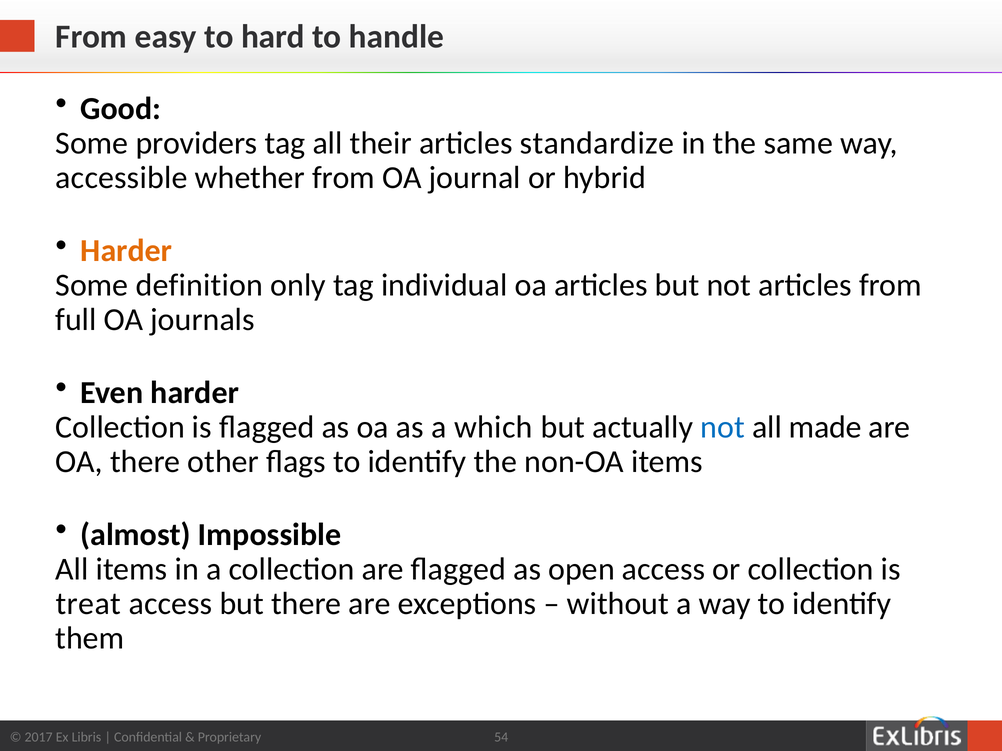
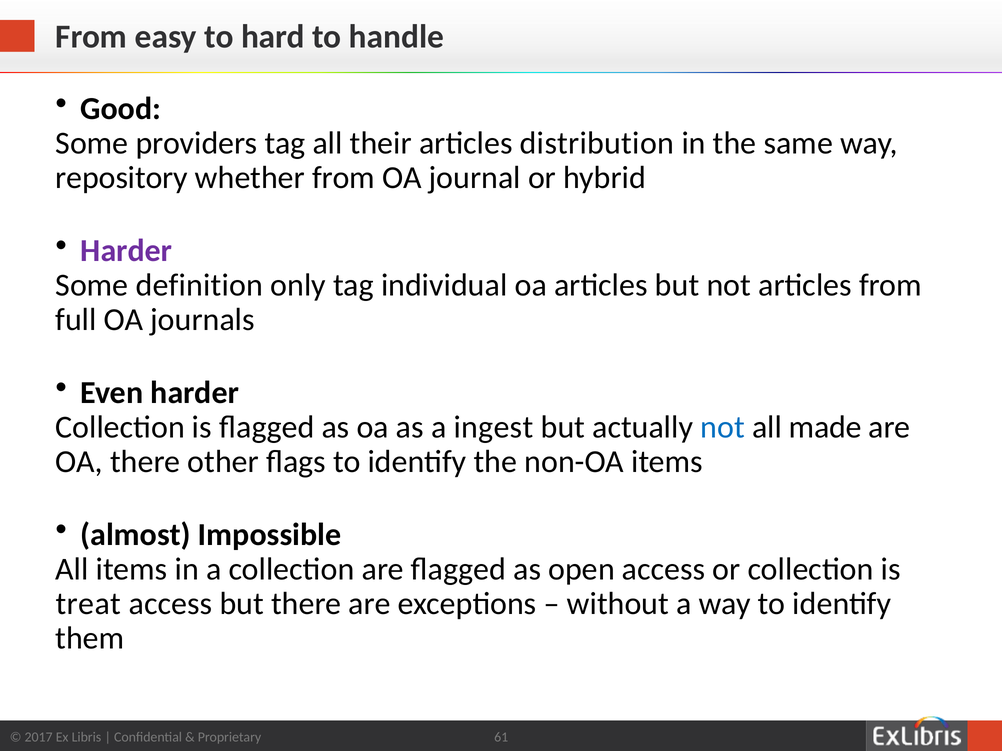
standardize: standardize -> distribution
accessible: accessible -> repository
Harder at (126, 251) colour: orange -> purple
which: which -> ingest
54: 54 -> 61
